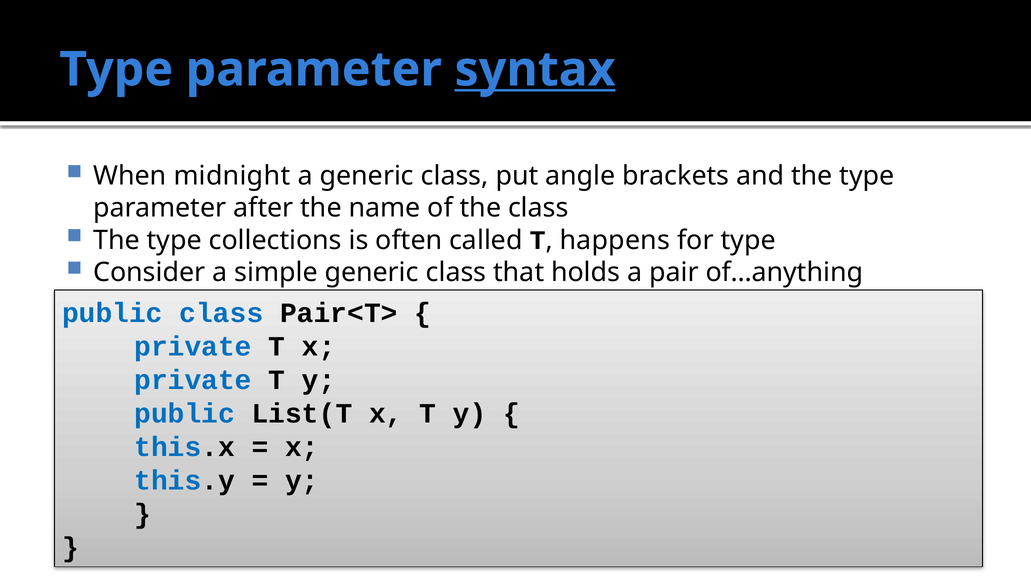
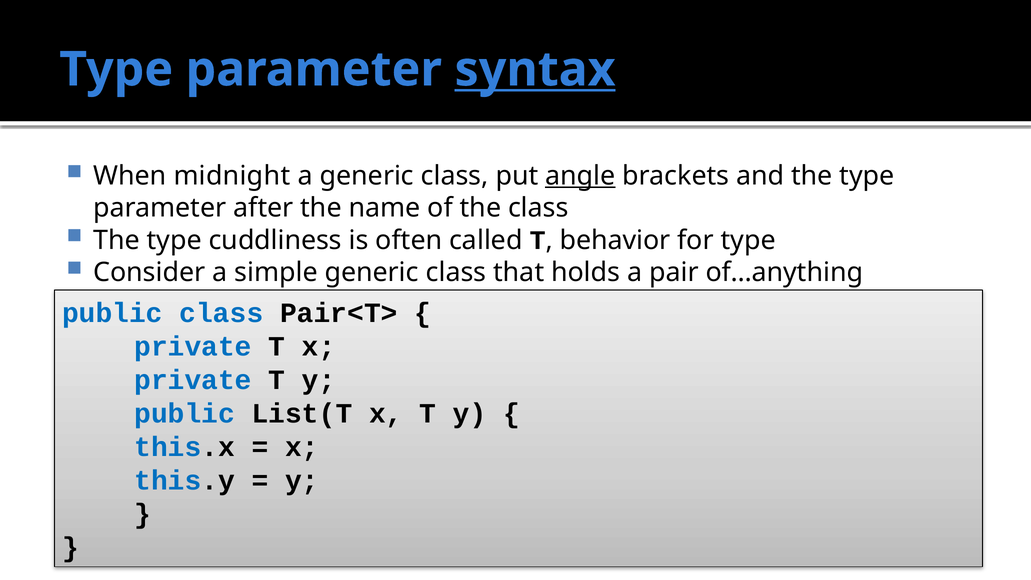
angle underline: none -> present
collections: collections -> cuddliness
happens: happens -> behavior
